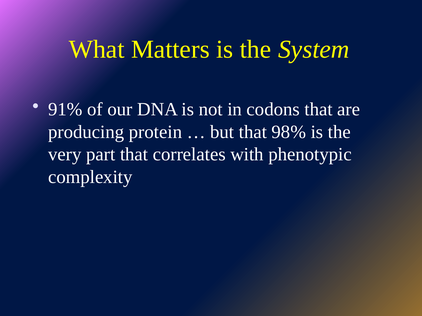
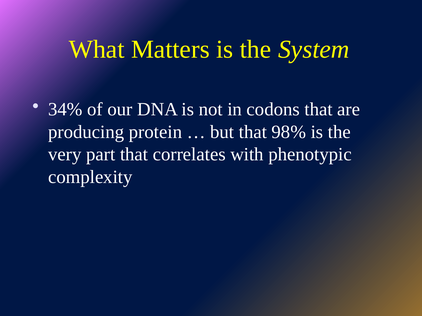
91%: 91% -> 34%
